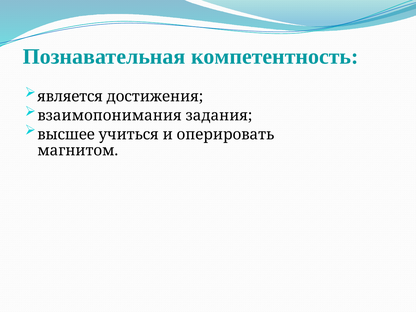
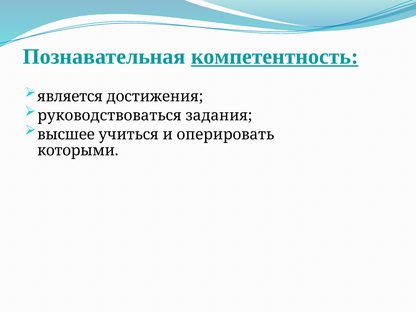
компетентность underline: none -> present
взаимопонимания: взаимопонимания -> руководствоваться
магнитом: магнитом -> которыми
